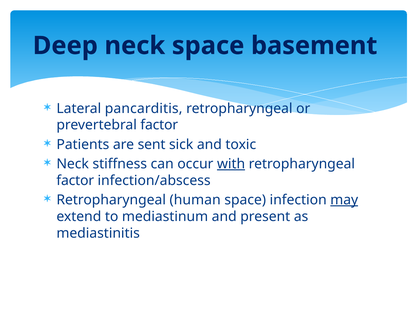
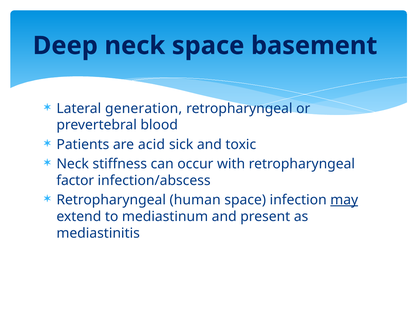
pancarditis: pancarditis -> generation
prevertebral factor: factor -> blood
sent: sent -> acid
with underline: present -> none
